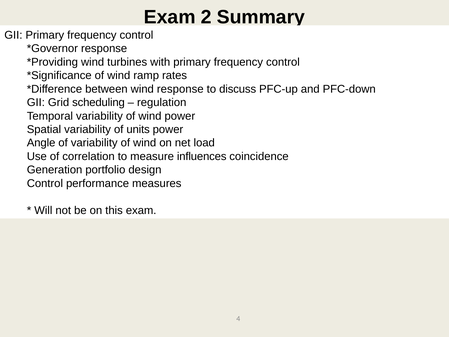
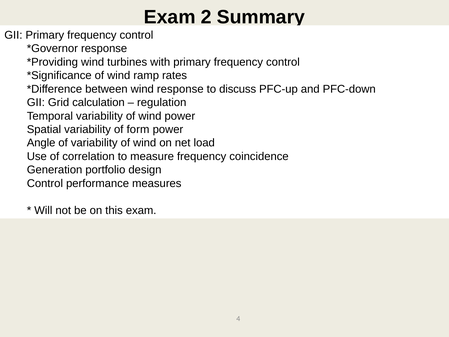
scheduling: scheduling -> calculation
units: units -> form
measure influences: influences -> frequency
